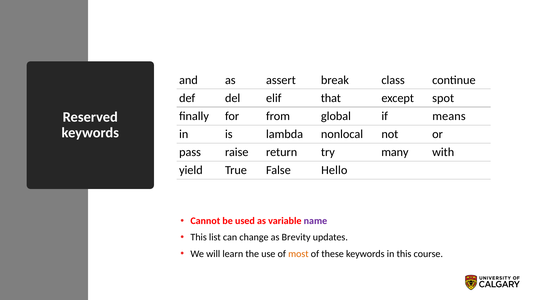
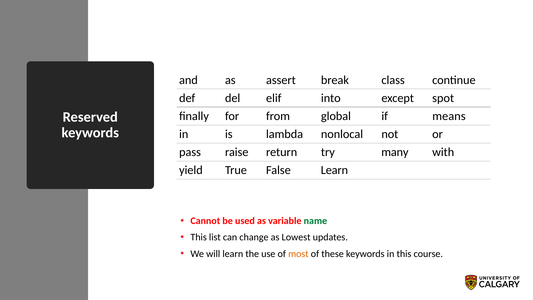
that: that -> into
False Hello: Hello -> Learn
name colour: purple -> green
Brevity: Brevity -> Lowest
